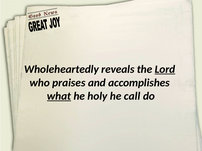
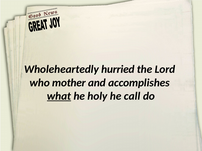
reveals: reveals -> hurried
Lord underline: present -> none
praises: praises -> mother
